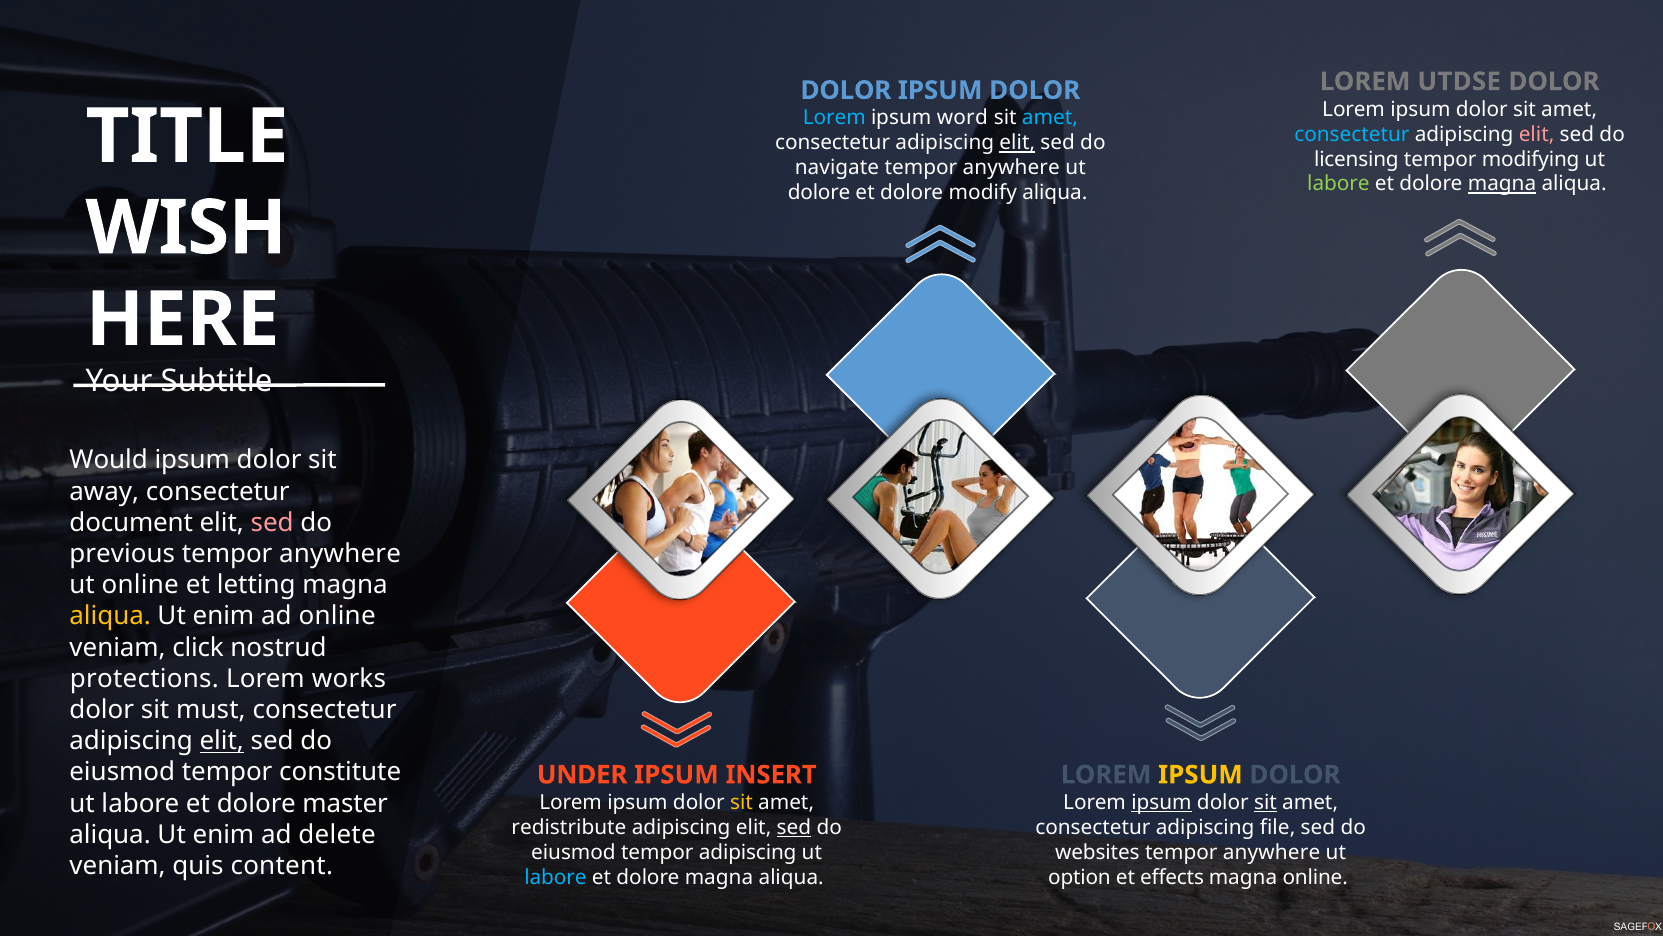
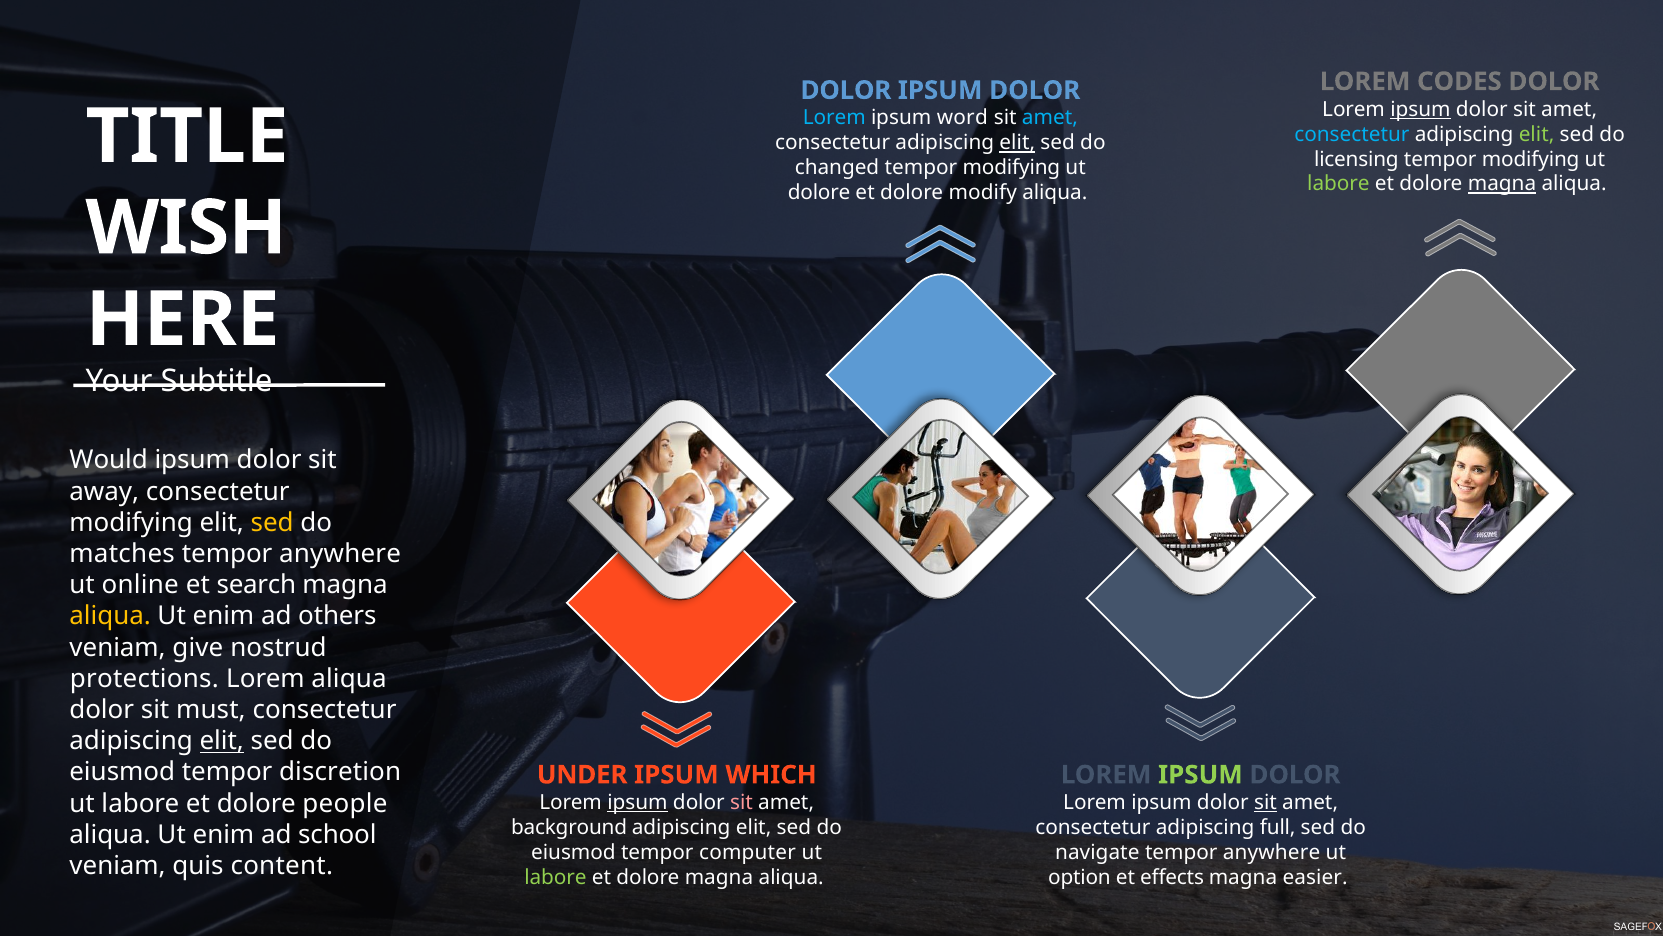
UTDSE: UTDSE -> CODES
ipsum at (1420, 109) underline: none -> present
elit at (1537, 134) colour: pink -> light green
navigate: navigate -> changed
anywhere at (1011, 168): anywhere -> modifying
document at (131, 522): document -> modifying
sed at (272, 522) colour: pink -> yellow
previous: previous -> matches
letting: letting -> search
ad online: online -> others
click: click -> give
Lorem works: works -> aliqua
constitute: constitute -> discretion
INSERT: INSERT -> WHICH
IPSUM at (1200, 774) colour: yellow -> light green
master: master -> people
ipsum at (638, 802) underline: none -> present
sit at (742, 802) colour: yellow -> pink
ipsum at (1162, 802) underline: present -> none
redistribute: redistribute -> background
sed at (794, 827) underline: present -> none
file: file -> full
delete: delete -> school
tempor adipiscing: adipiscing -> computer
websites: websites -> navigate
labore at (555, 877) colour: light blue -> light green
magna online: online -> easier
